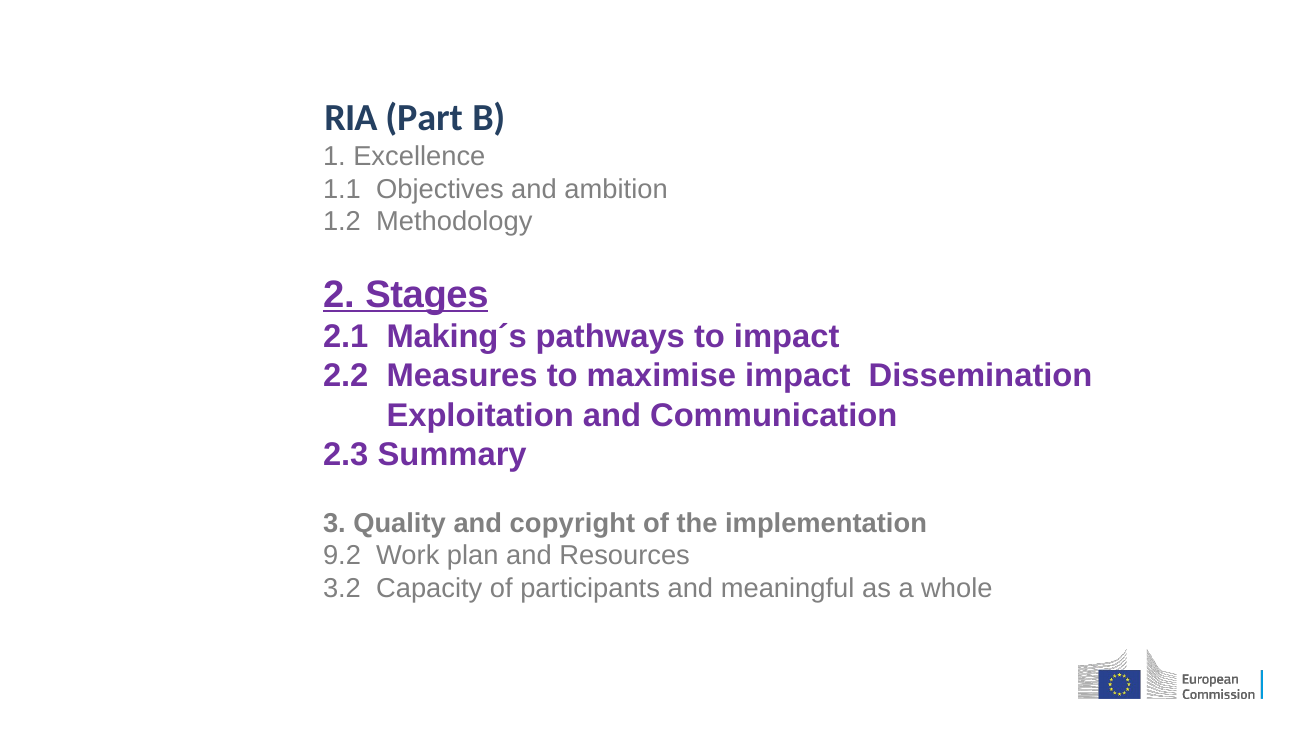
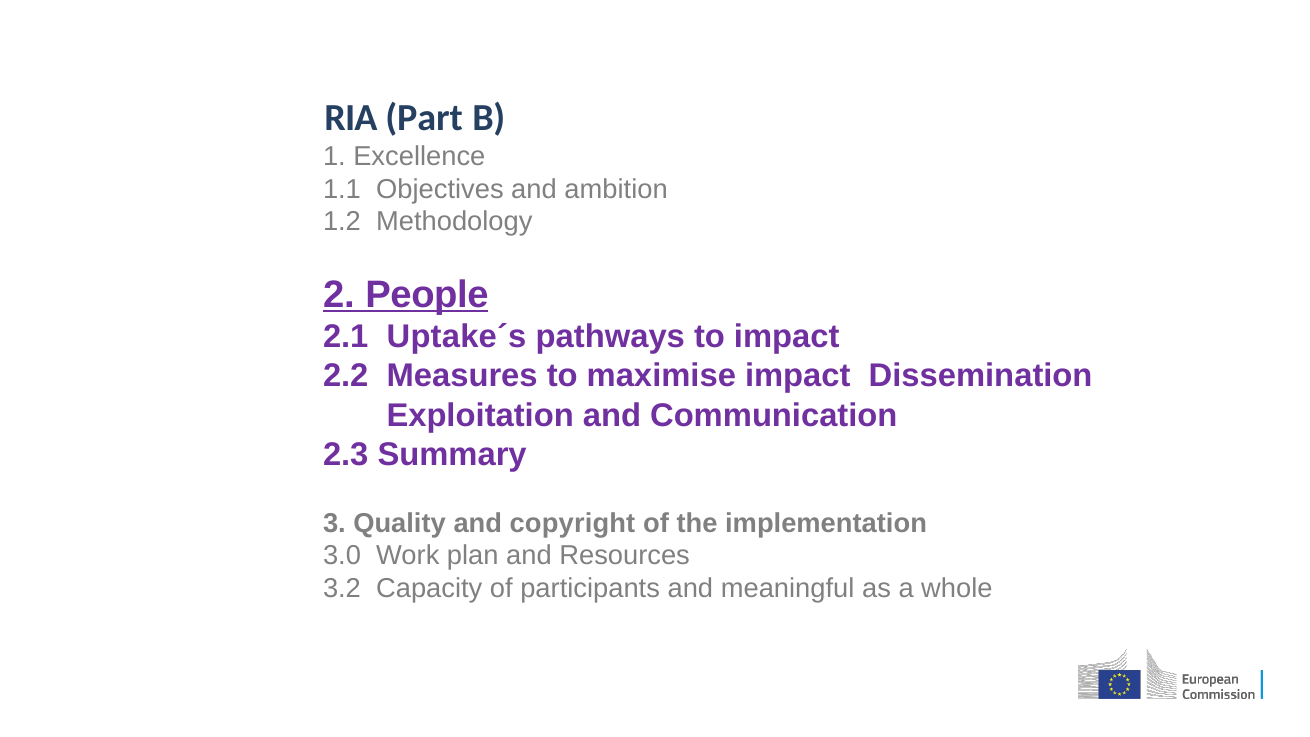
Stages: Stages -> People
Making´s: Making´s -> Uptake´s
9.2: 9.2 -> 3.0
